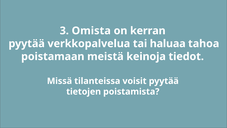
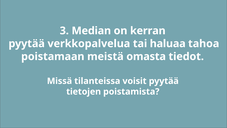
Omista: Omista -> Median
keinoja: keinoja -> omasta
